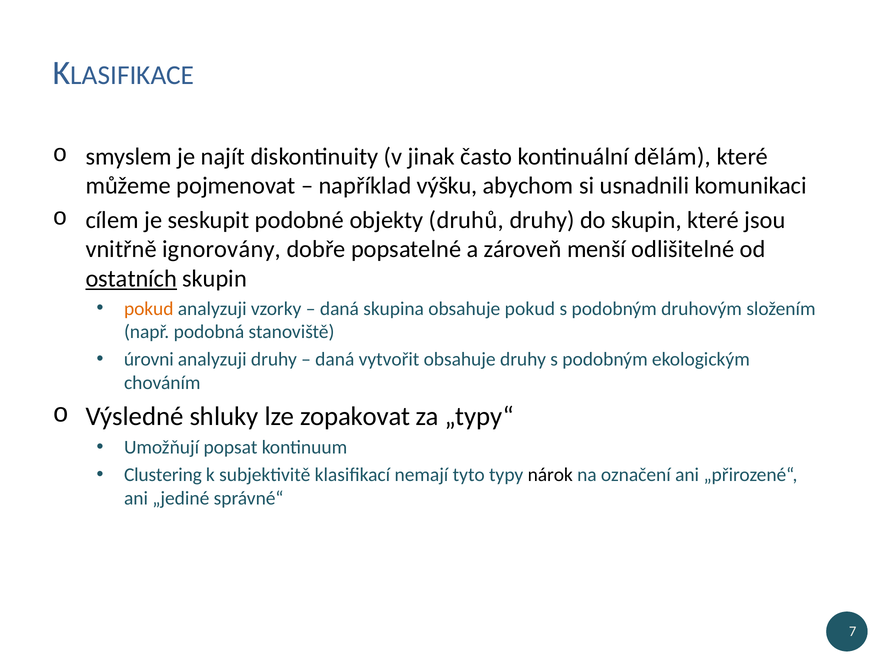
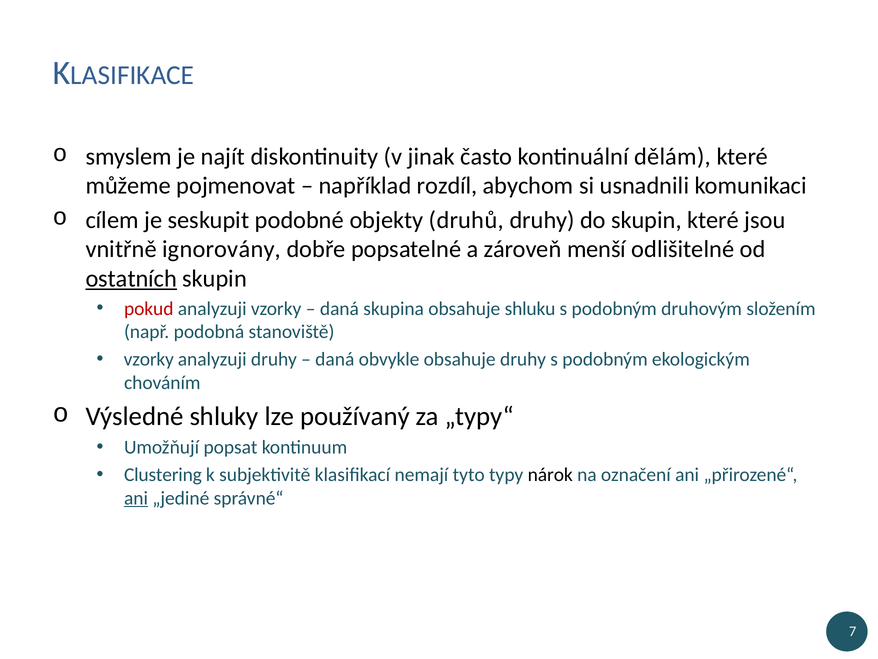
výšku: výšku -> rozdíl
pokud at (149, 308) colour: orange -> red
obsahuje pokud: pokud -> shluku
úrovni at (149, 359): úrovni -> vzorky
vytvořit: vytvořit -> obvykle
zopakovat: zopakovat -> používaný
ani at (136, 498) underline: none -> present
